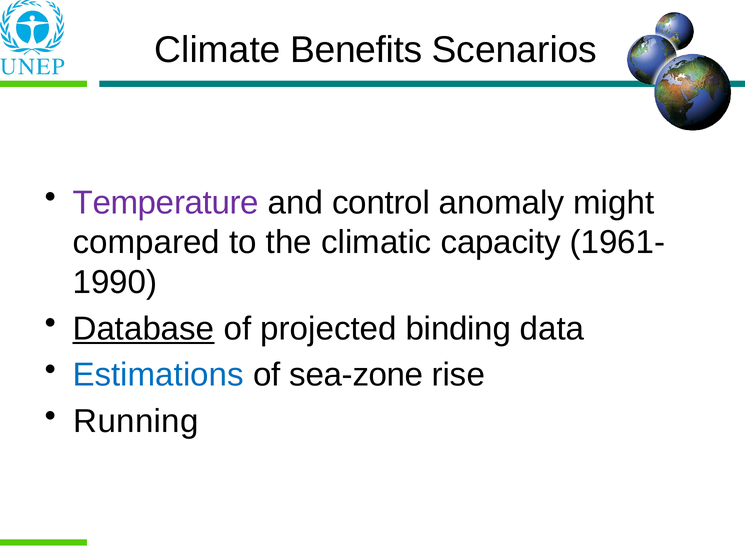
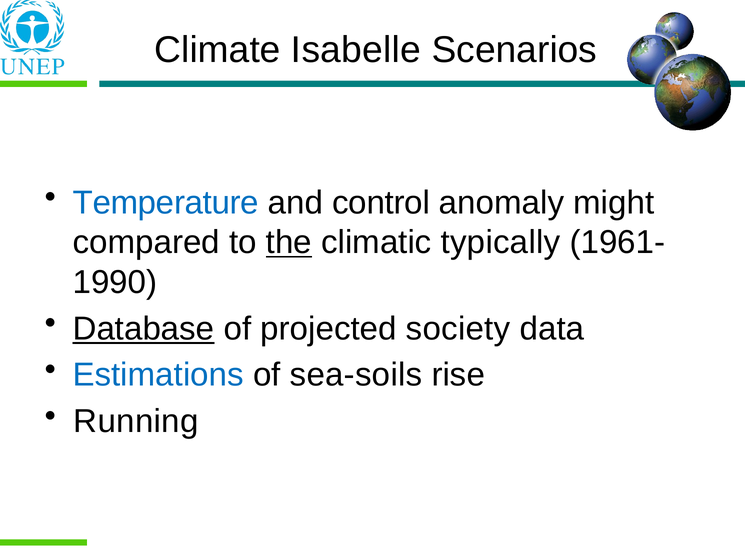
Benefits: Benefits -> Isabelle
Temperature colour: purple -> blue
the underline: none -> present
capacity: capacity -> typically
binding: binding -> society
sea-zone: sea-zone -> sea-soils
